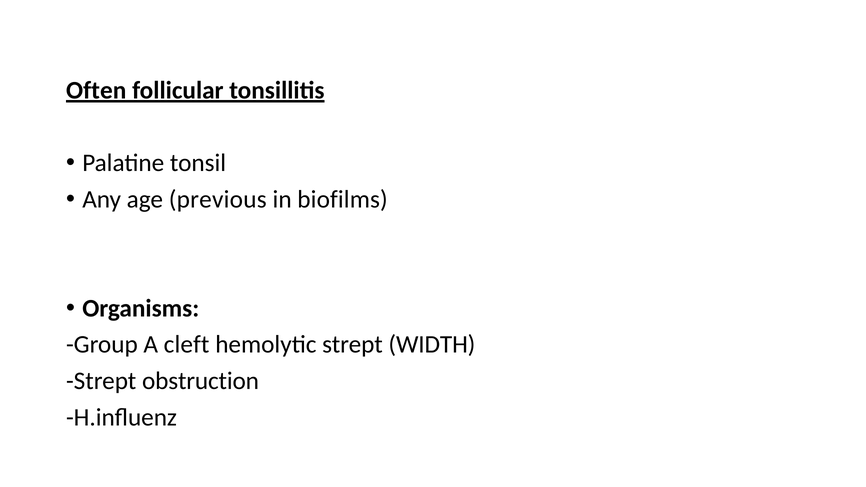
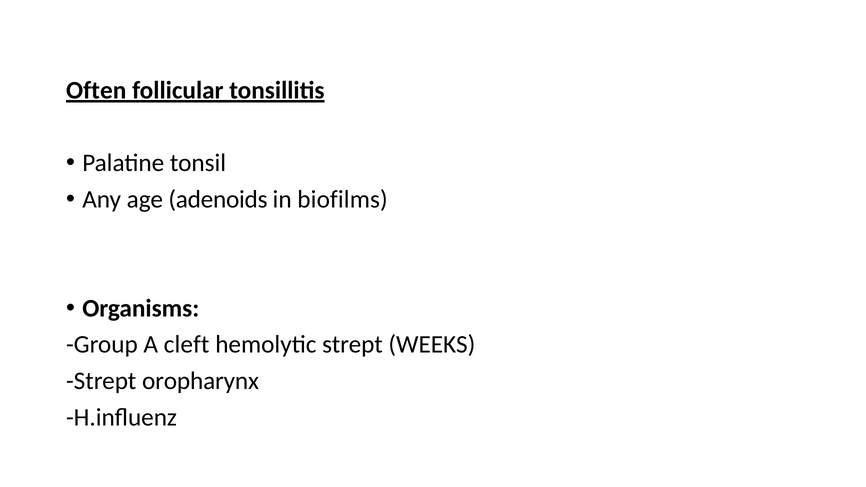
previous: previous -> adenoids
WIDTH: WIDTH -> WEEKS
obstruction: obstruction -> oropharynx
